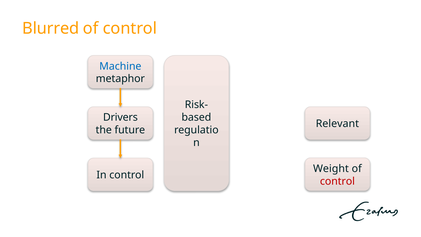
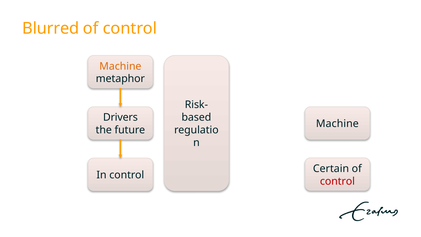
Machine at (120, 66) colour: blue -> orange
Relevant at (337, 124): Relevant -> Machine
Weight: Weight -> Certain
